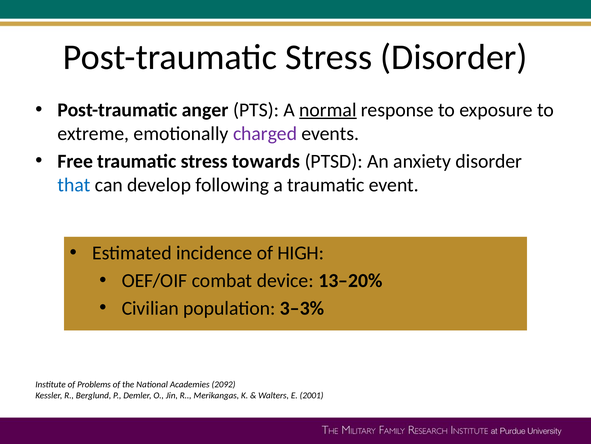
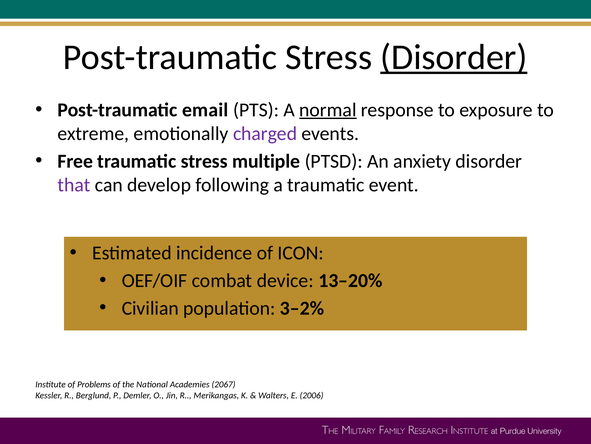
Disorder at (454, 57) underline: none -> present
anger: anger -> email
towards: towards -> multiple
that colour: blue -> purple
HIGH: HIGH -> ICON
3–3%: 3–3% -> 3–2%
2092: 2092 -> 2067
2001: 2001 -> 2006
